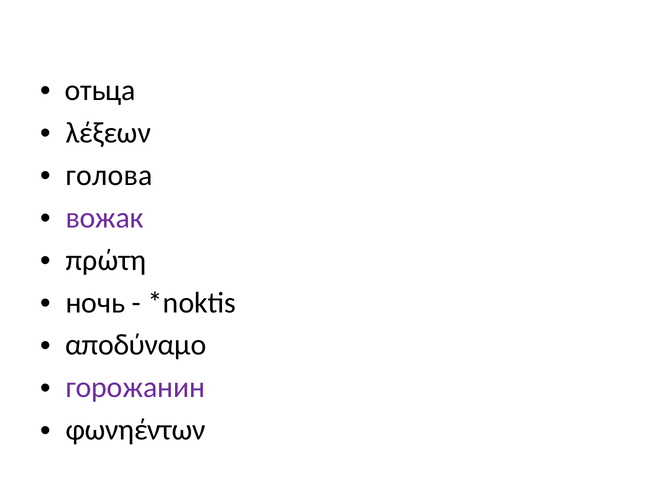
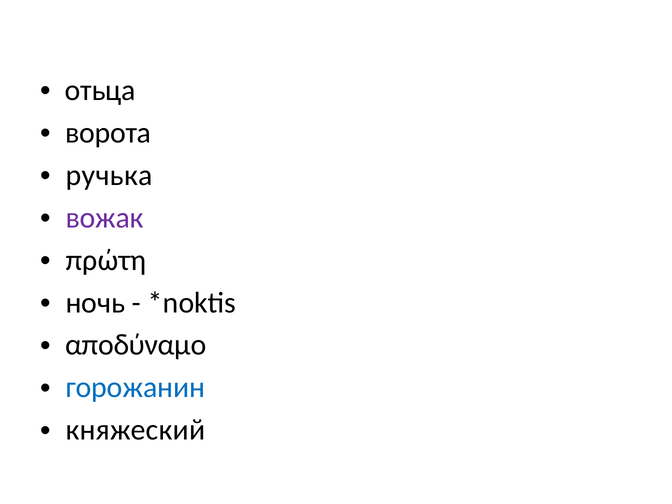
λέξεων: λέξεων -> ворота
голова: голова -> ручька
горожанин colour: purple -> blue
φωνηέντων: φωνηέντων -> княжеский
